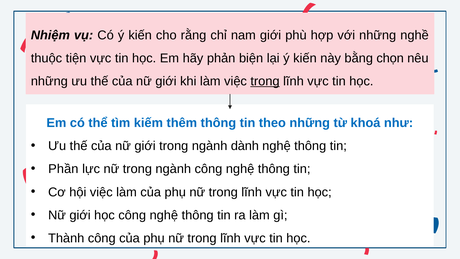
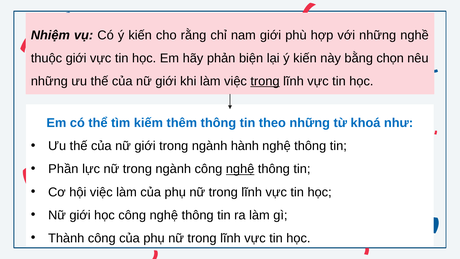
thuộc tiện: tiện -> giới
dành: dành -> hành
nghệ at (240, 169) underline: none -> present
